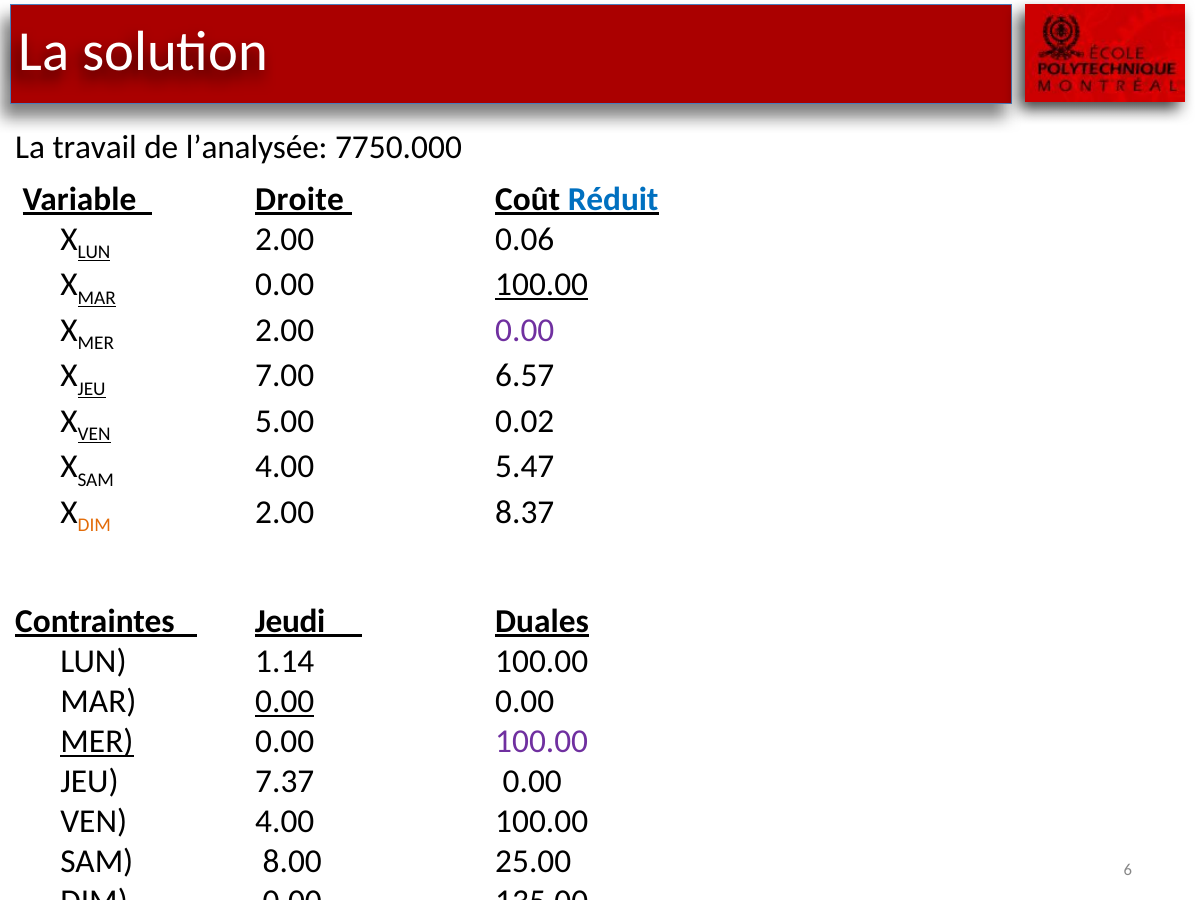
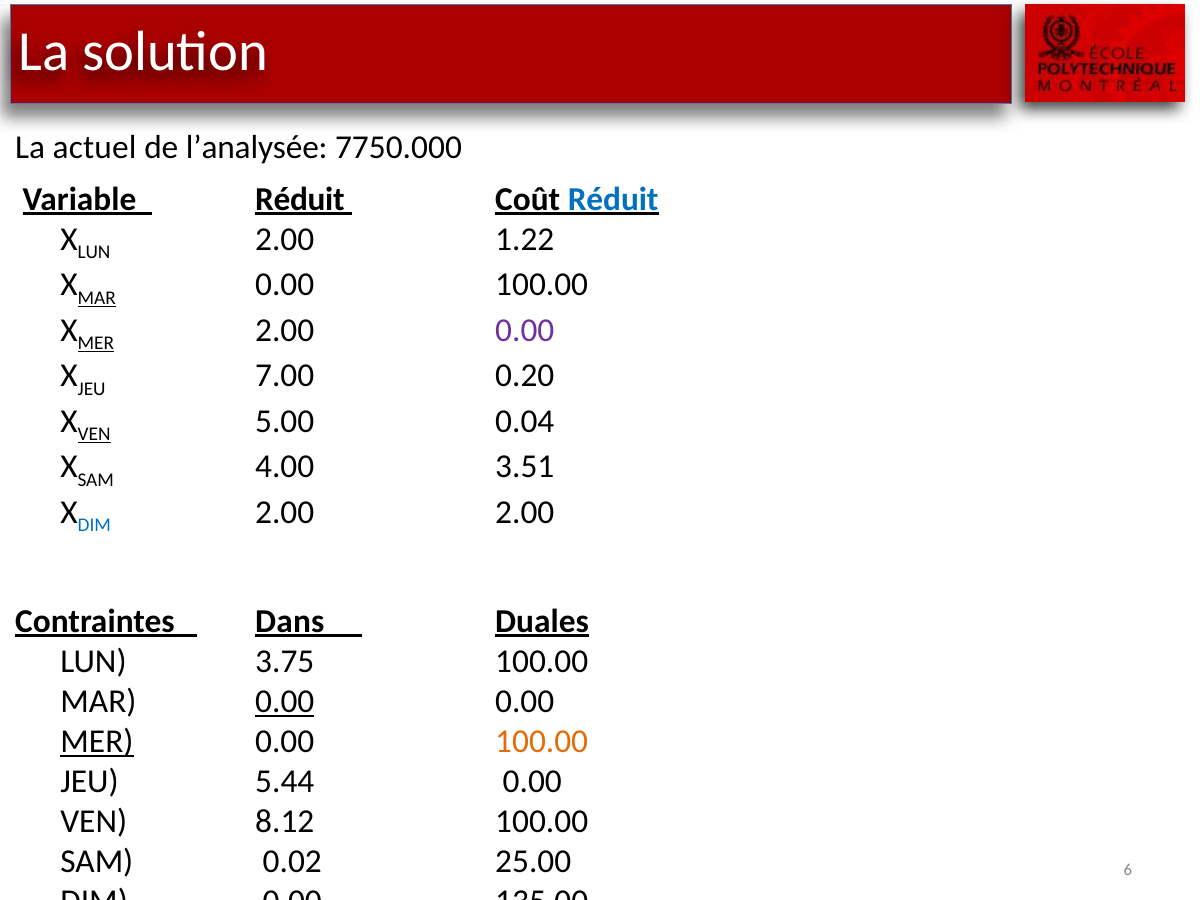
travail: travail -> actuel
Variable Droite: Droite -> Réduit
LUN at (94, 252) underline: present -> none
0.06: 0.06 -> 1.22
100.00 at (542, 285) underline: present -> none
MER at (96, 343) underline: none -> present
JEU at (92, 389) underline: present -> none
6.57: 6.57 -> 0.20
0.02: 0.02 -> 0.04
5.47: 5.47 -> 3.51
DIM at (94, 525) colour: orange -> blue
2.00 8.37: 8.37 -> 2.00
Jeudi: Jeudi -> Dans
1.14: 1.14 -> 3.75
100.00 at (542, 741) colour: purple -> orange
7.37: 7.37 -> 5.44
VEN 4.00: 4.00 -> 8.12
8.00: 8.00 -> 0.02
